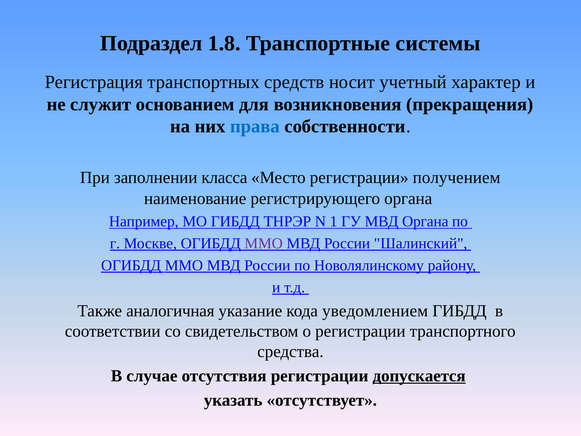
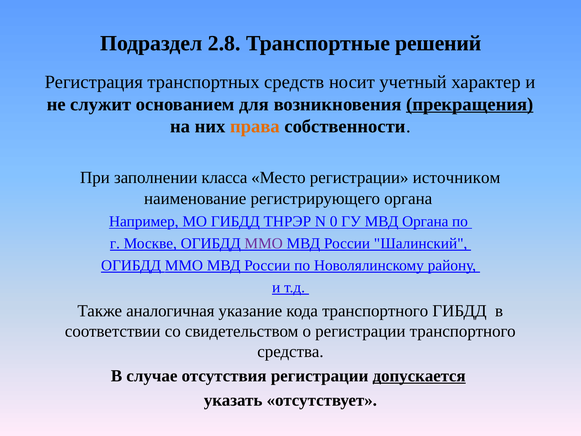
1.8: 1.8 -> 2.8
системы: системы -> решений
прекращения underline: none -> present
права colour: blue -> orange
получением: получением -> источником
1: 1 -> 0
кода уведомлением: уведомлением -> транспортного
